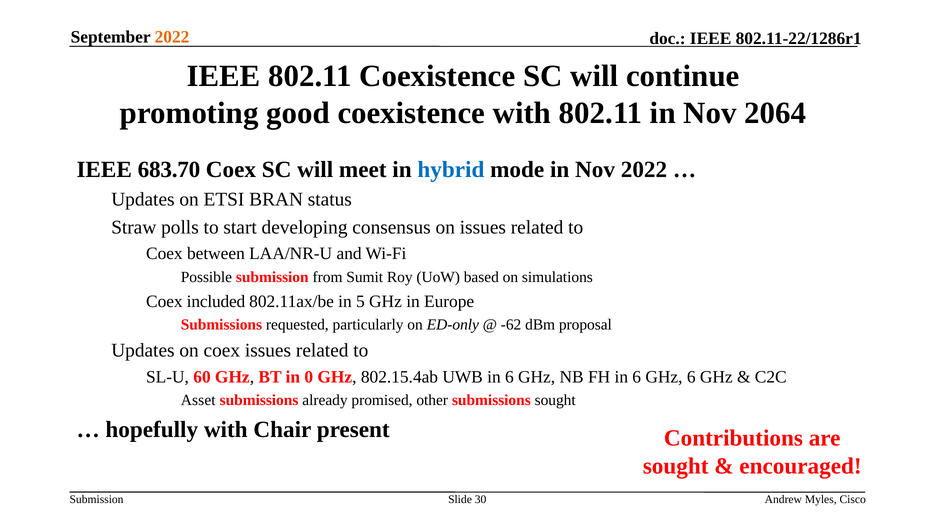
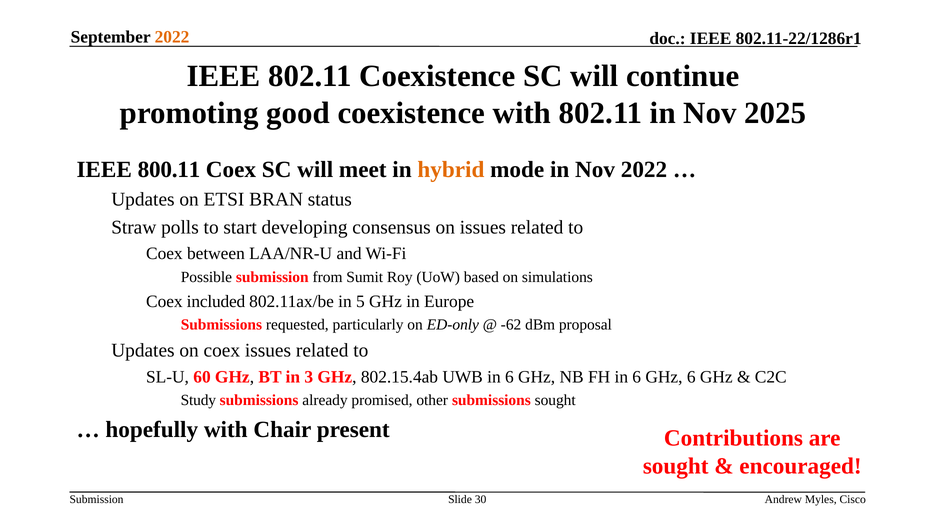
2064: 2064 -> 2025
683.70: 683.70 -> 800.11
hybrid colour: blue -> orange
0: 0 -> 3
Asset: Asset -> Study
